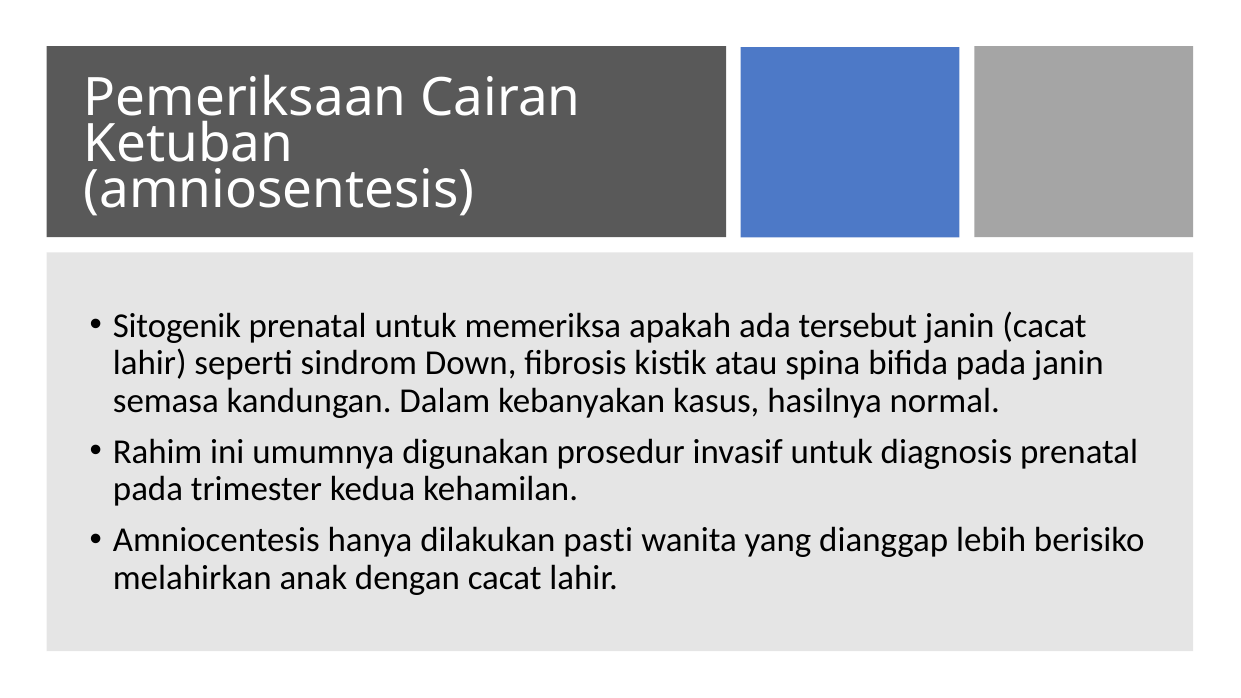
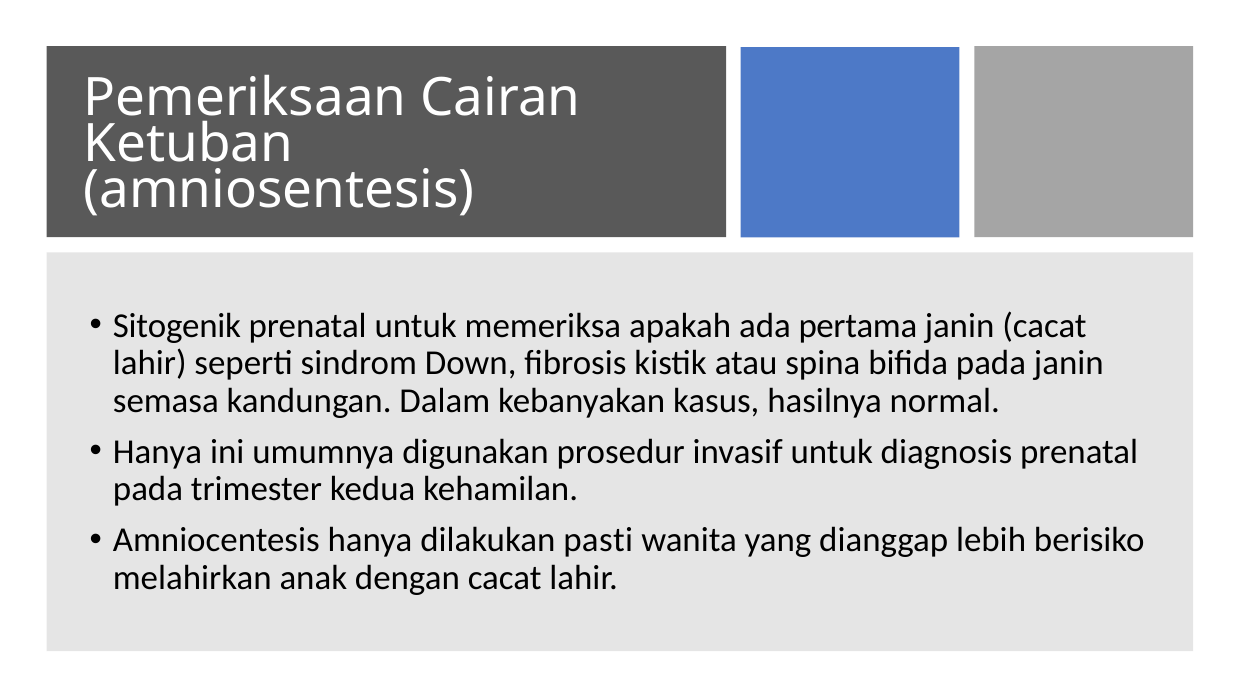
tersebut: tersebut -> pertama
Rahim at (158, 452): Rahim -> Hanya
